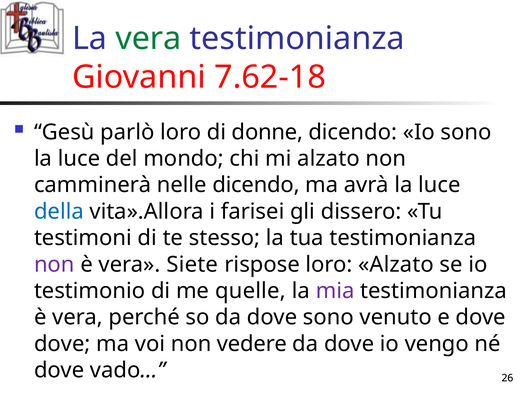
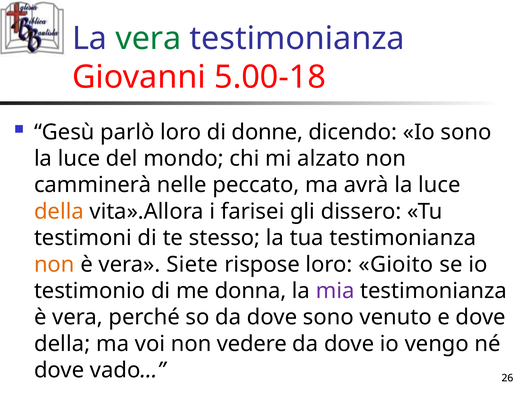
7.62-18: 7.62-18 -> 5.00-18
nelle dicendo: dicendo -> peccato
della at (59, 212) colour: blue -> orange
non at (54, 265) colour: purple -> orange
loro Alzato: Alzato -> Gioito
quelle: quelle -> donna
dove at (62, 344): dove -> della
